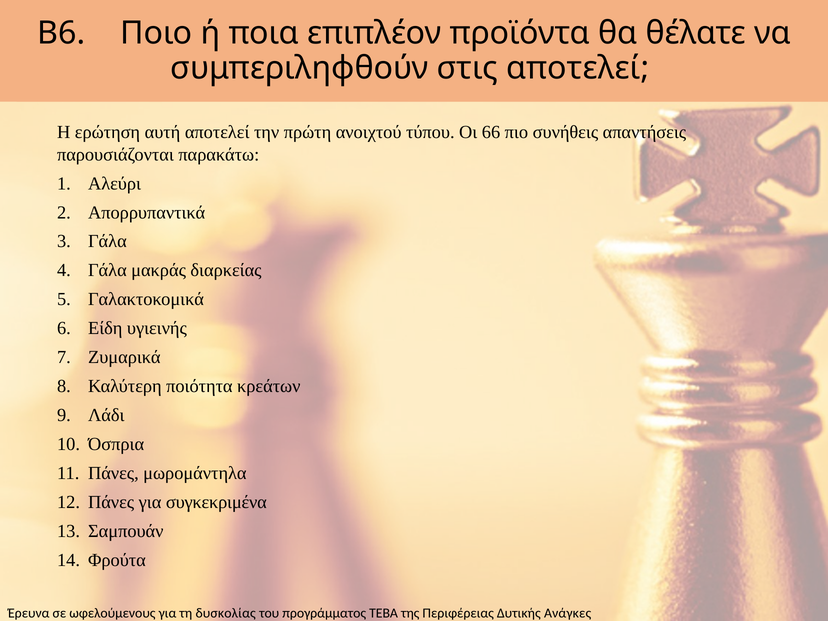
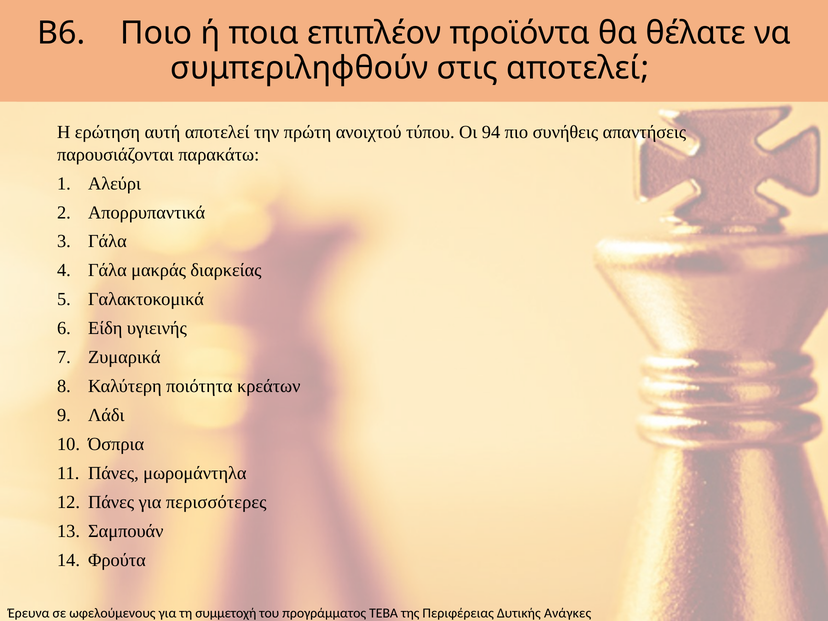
66: 66 -> 94
συγκεκριμένα: συγκεκριμένα -> περισσότερες
δυσκολίας: δυσκολίας -> συμμετοχή
